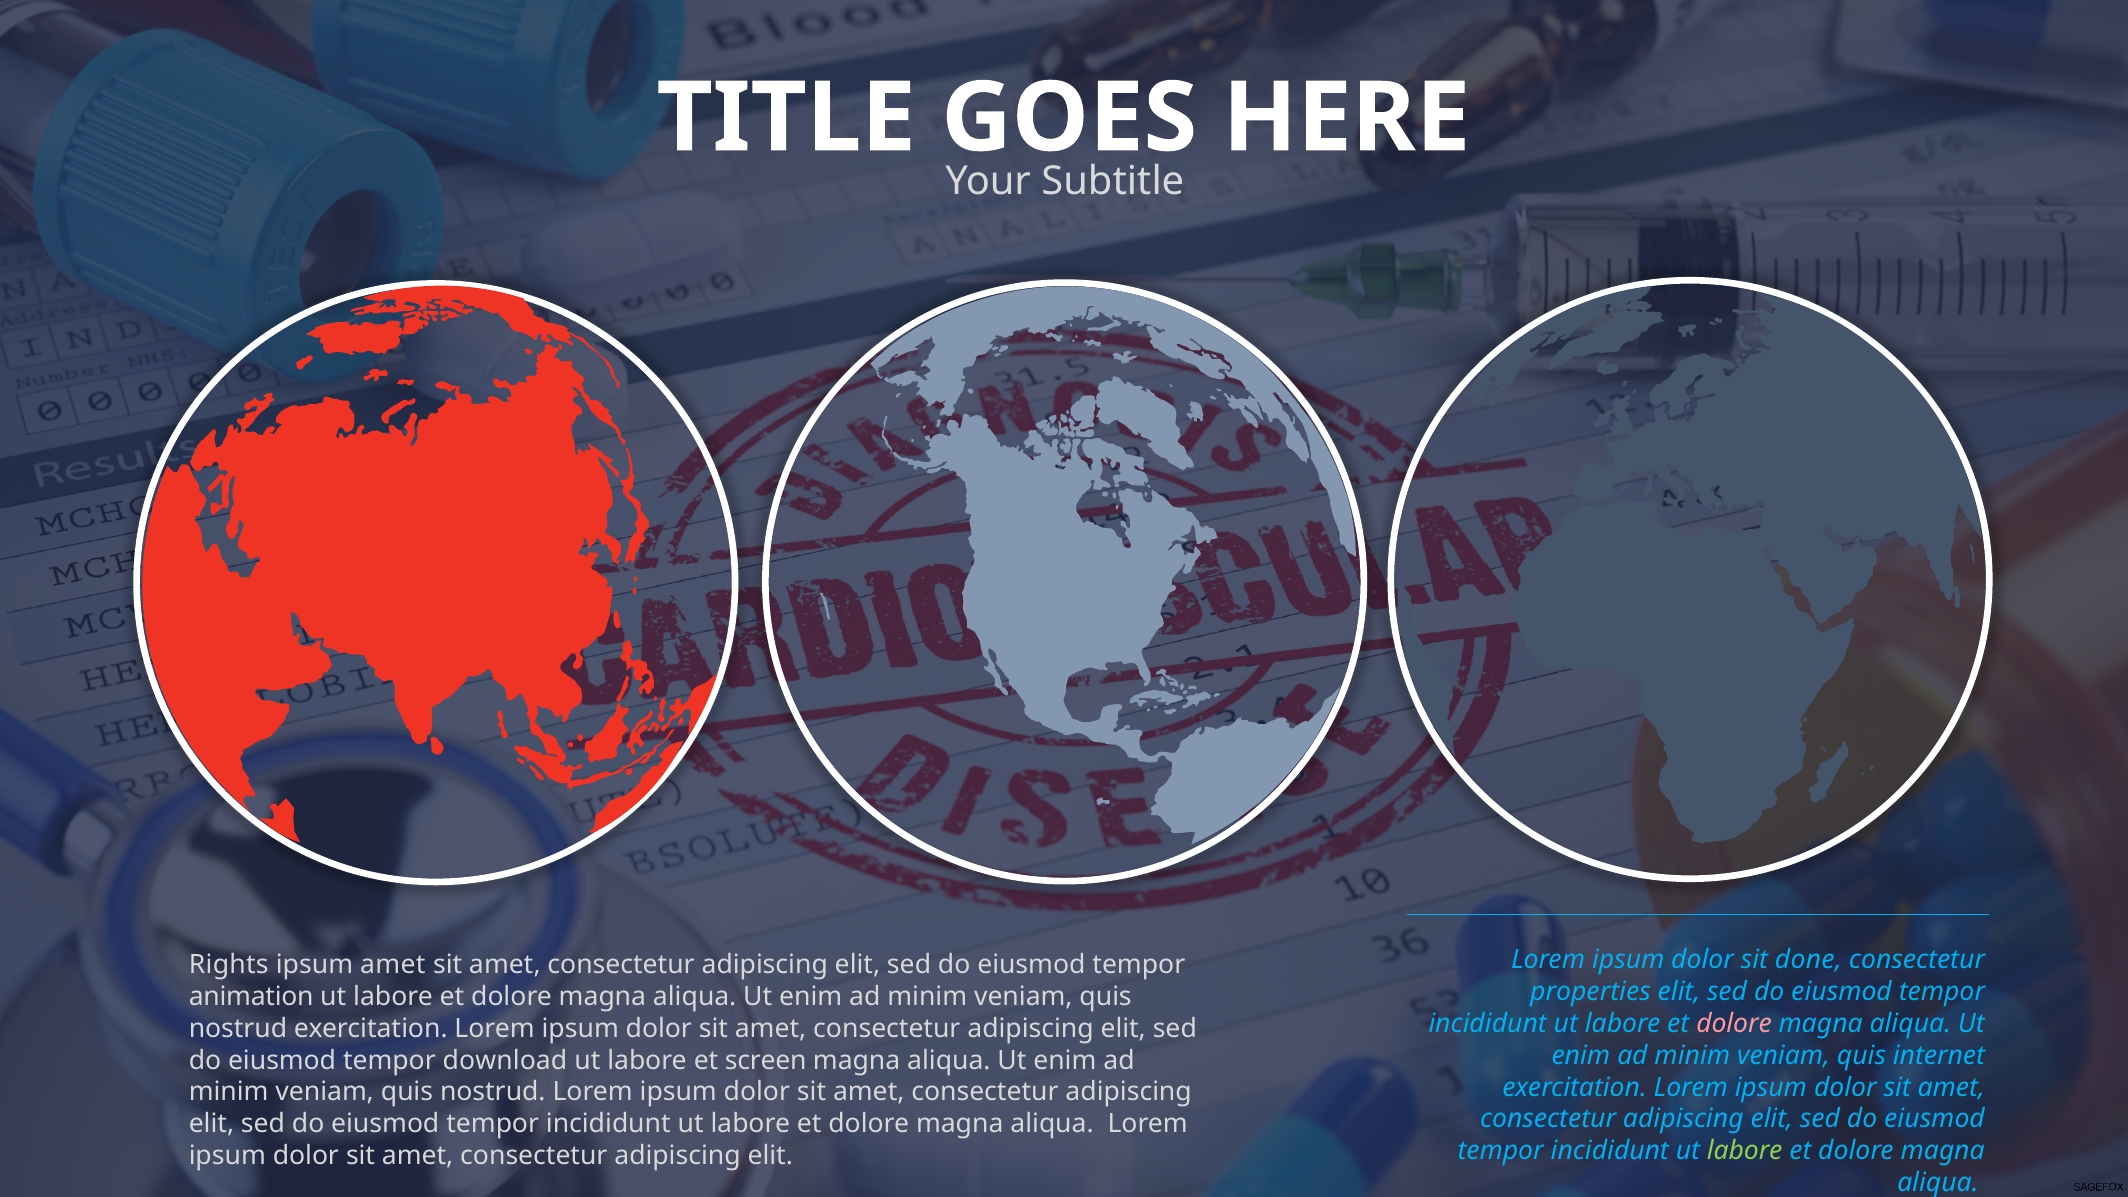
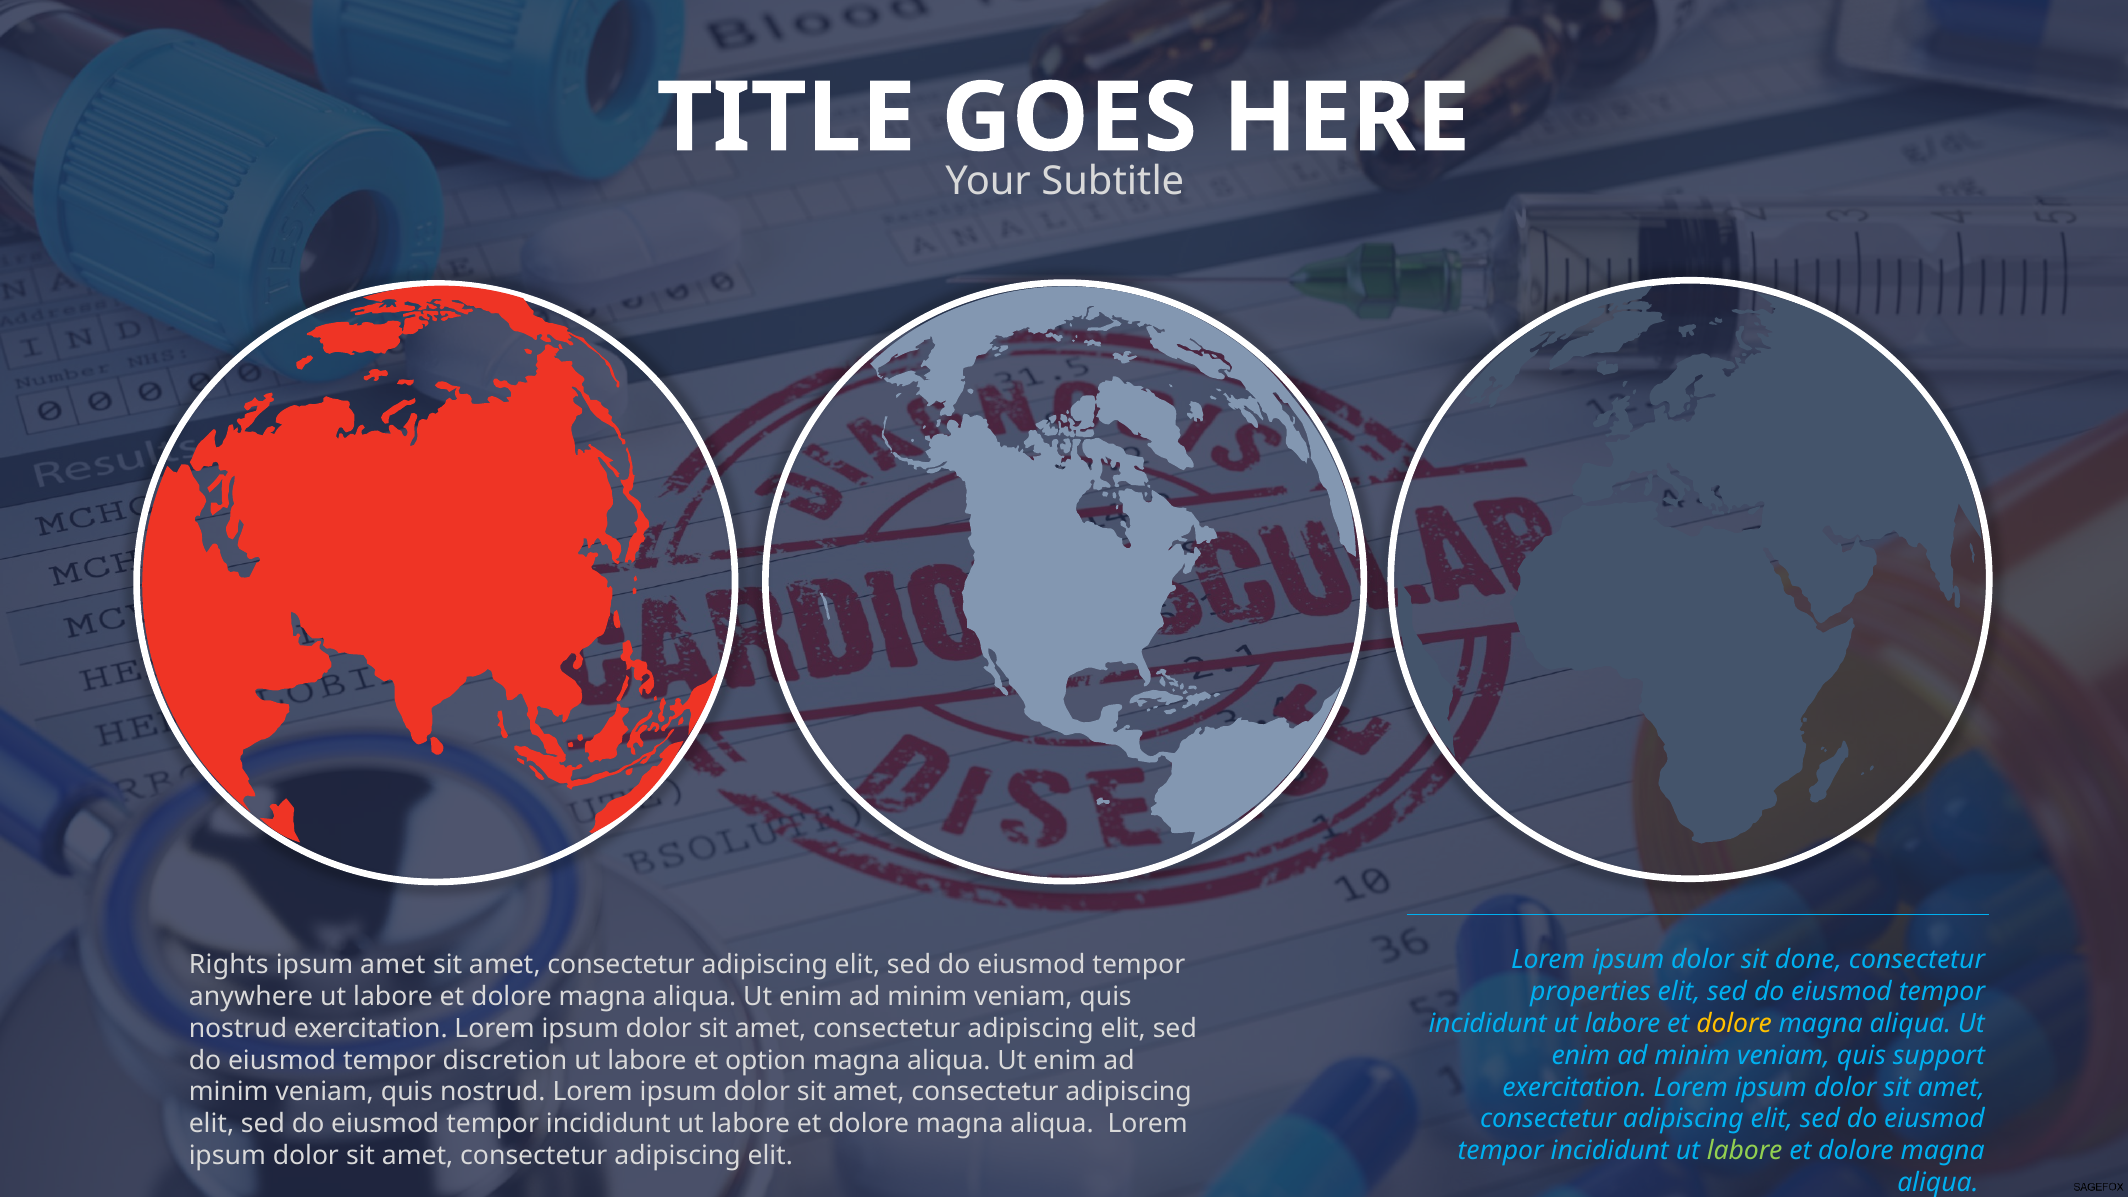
animation: animation -> anywhere
dolore at (1734, 1023) colour: pink -> yellow
internet: internet -> support
download: download -> discretion
screen: screen -> option
